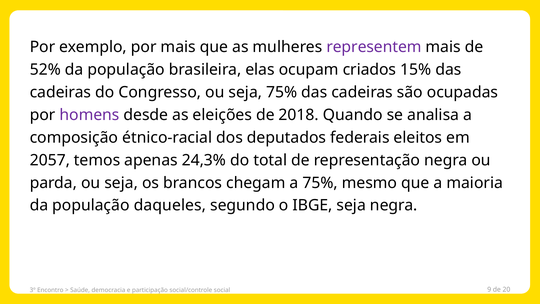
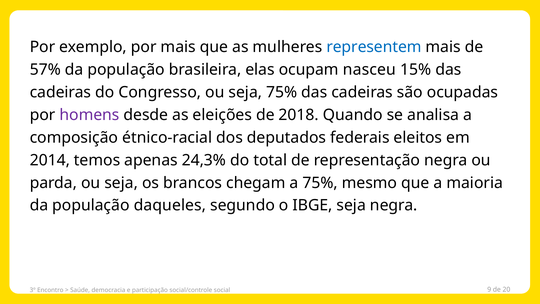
representem colour: purple -> blue
52%: 52% -> 57%
criados: criados -> nasceu
2057: 2057 -> 2014
